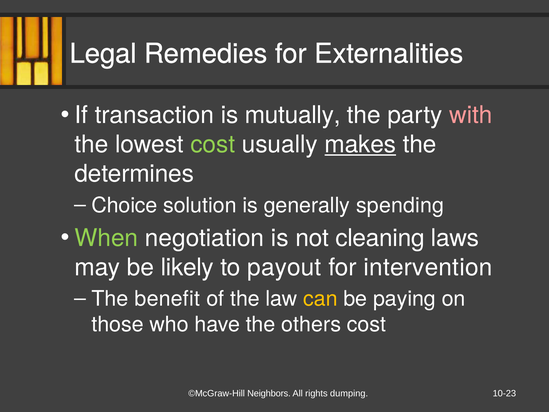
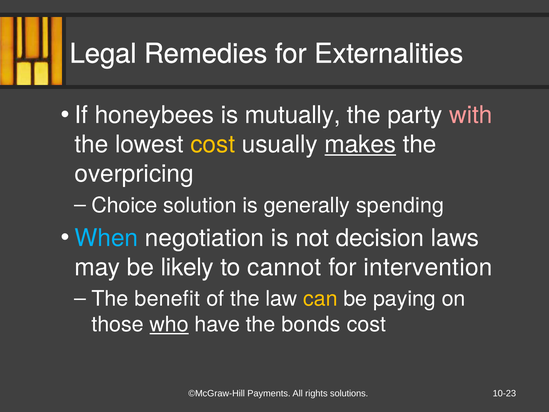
transaction: transaction -> honeybees
cost at (213, 144) colour: light green -> yellow
determines: determines -> overpricing
When colour: light green -> light blue
cleaning: cleaning -> decision
payout: payout -> cannot
who underline: none -> present
others: others -> bonds
Neighbors: Neighbors -> Payments
dumping: dumping -> solutions
